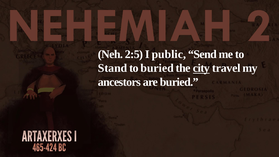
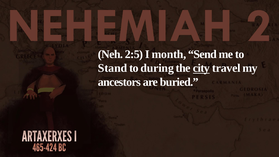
public: public -> month
to buried: buried -> during
